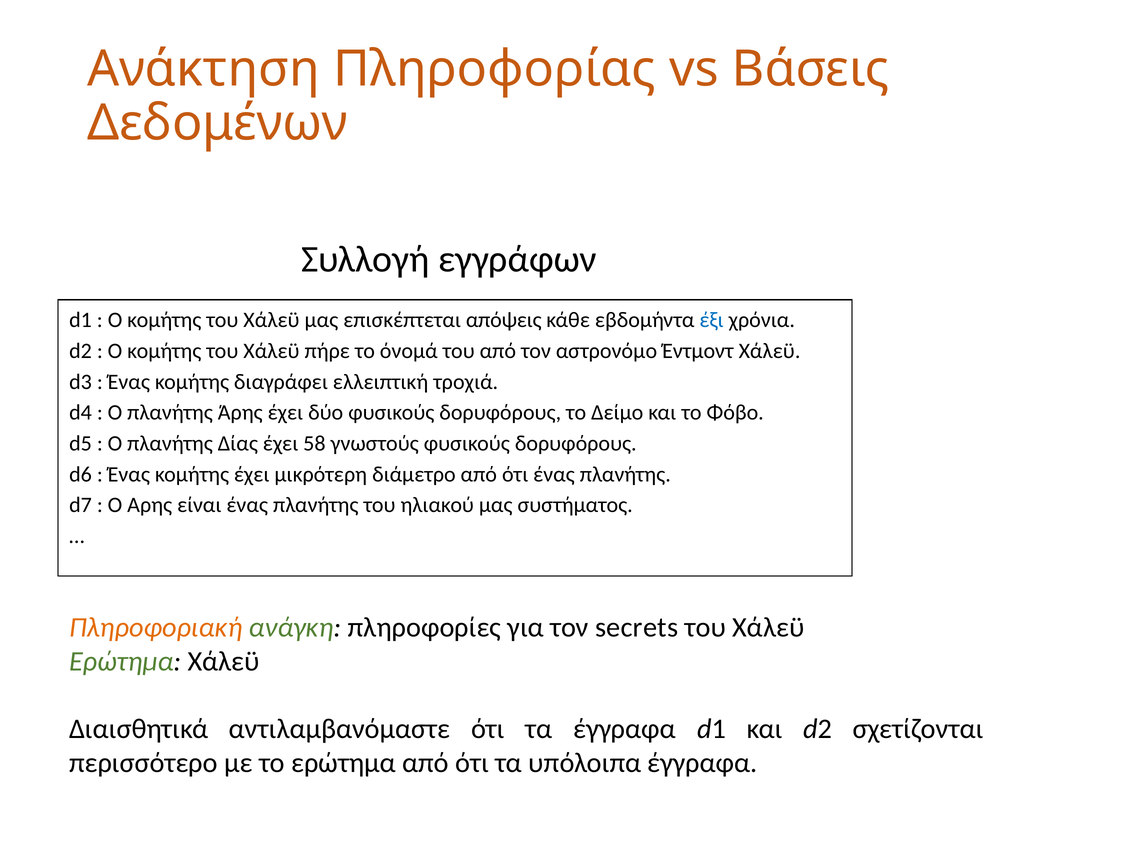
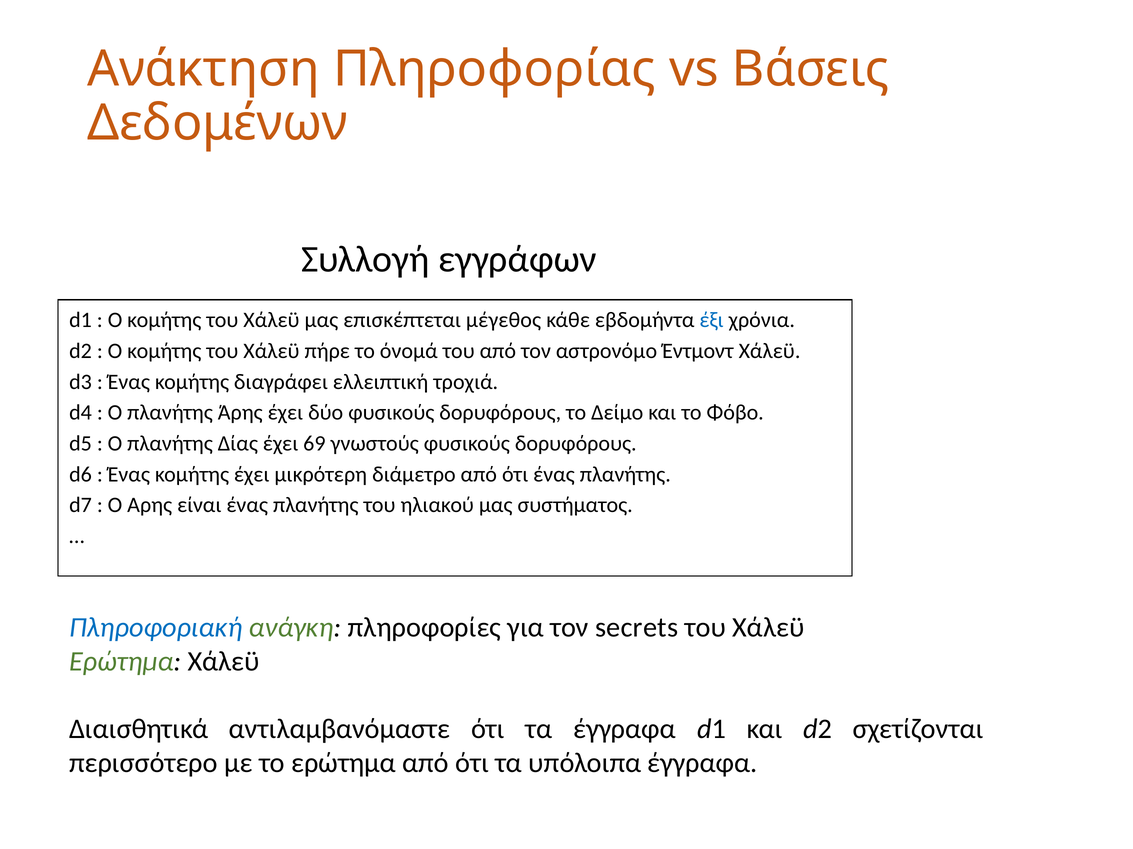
απόψεις: απόψεις -> μέγεθος
58: 58 -> 69
Πληροφοριακή colour: orange -> blue
